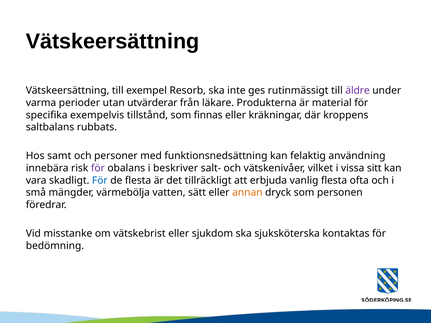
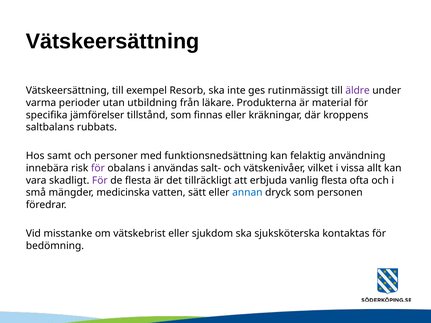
utvärderar: utvärderar -> utbildning
exempelvis: exempelvis -> jämförelser
beskriver: beskriver -> användas
sitt: sitt -> allt
För at (100, 181) colour: blue -> purple
värmebölja: värmebölja -> medicinska
annan colour: orange -> blue
